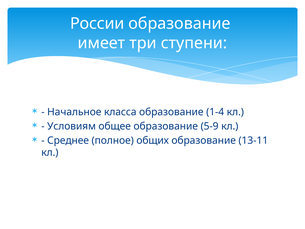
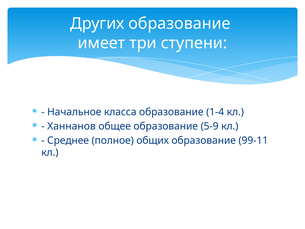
России: России -> Других
Условиям: Условиям -> Ханнанов
13-11: 13-11 -> 99-11
